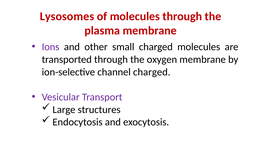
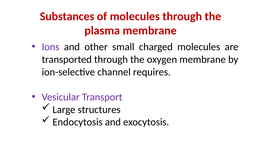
Lysosomes: Lysosomes -> Substances
channel charged: charged -> requires
